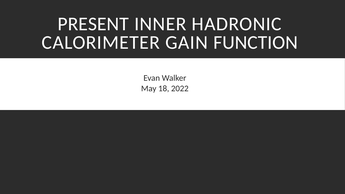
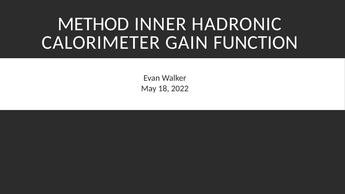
PRESENT: PRESENT -> METHOD
